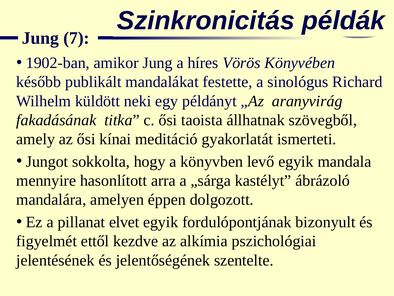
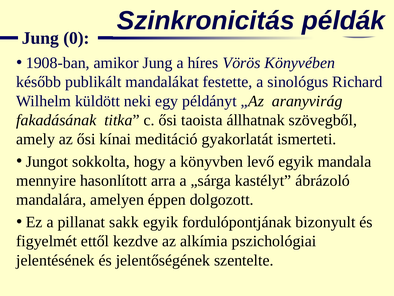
7: 7 -> 0
1902-ban: 1902-ban -> 1908-ban
elvet: elvet -> sakk
